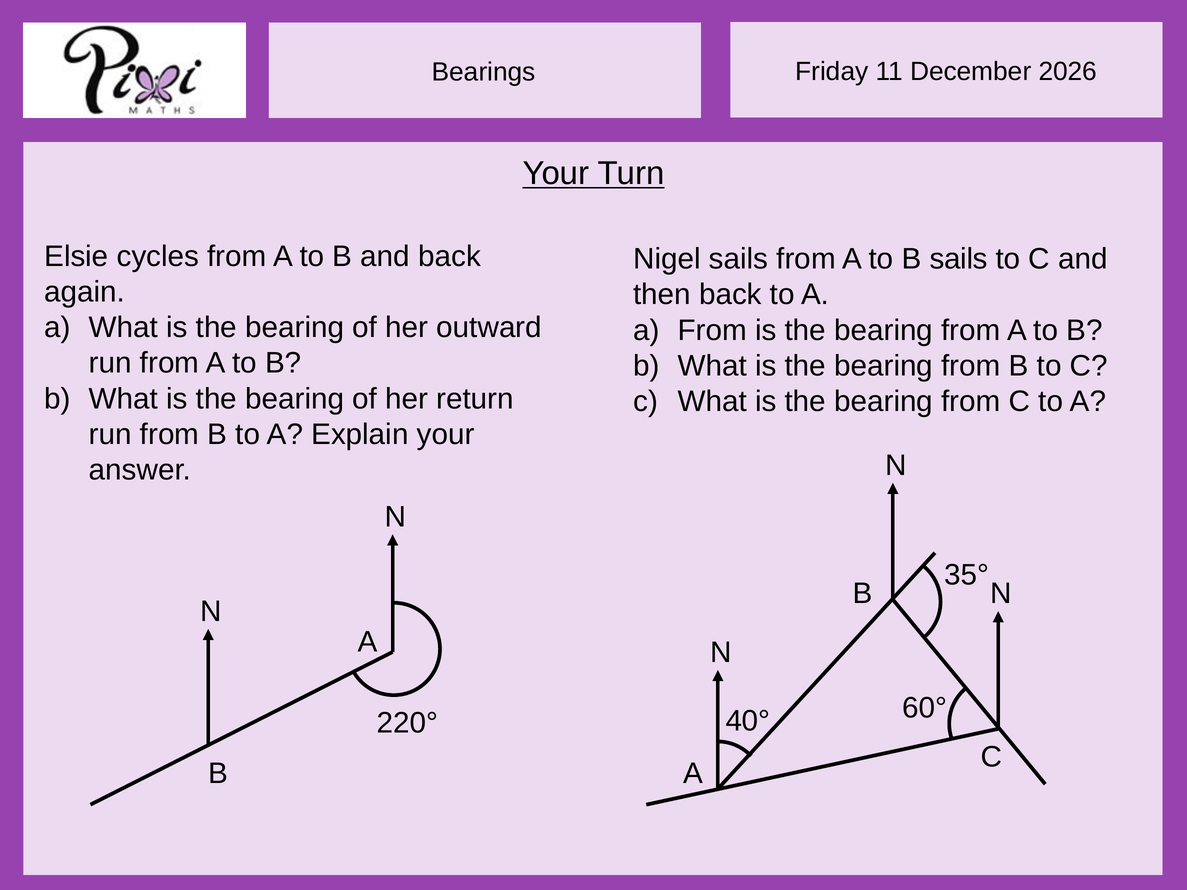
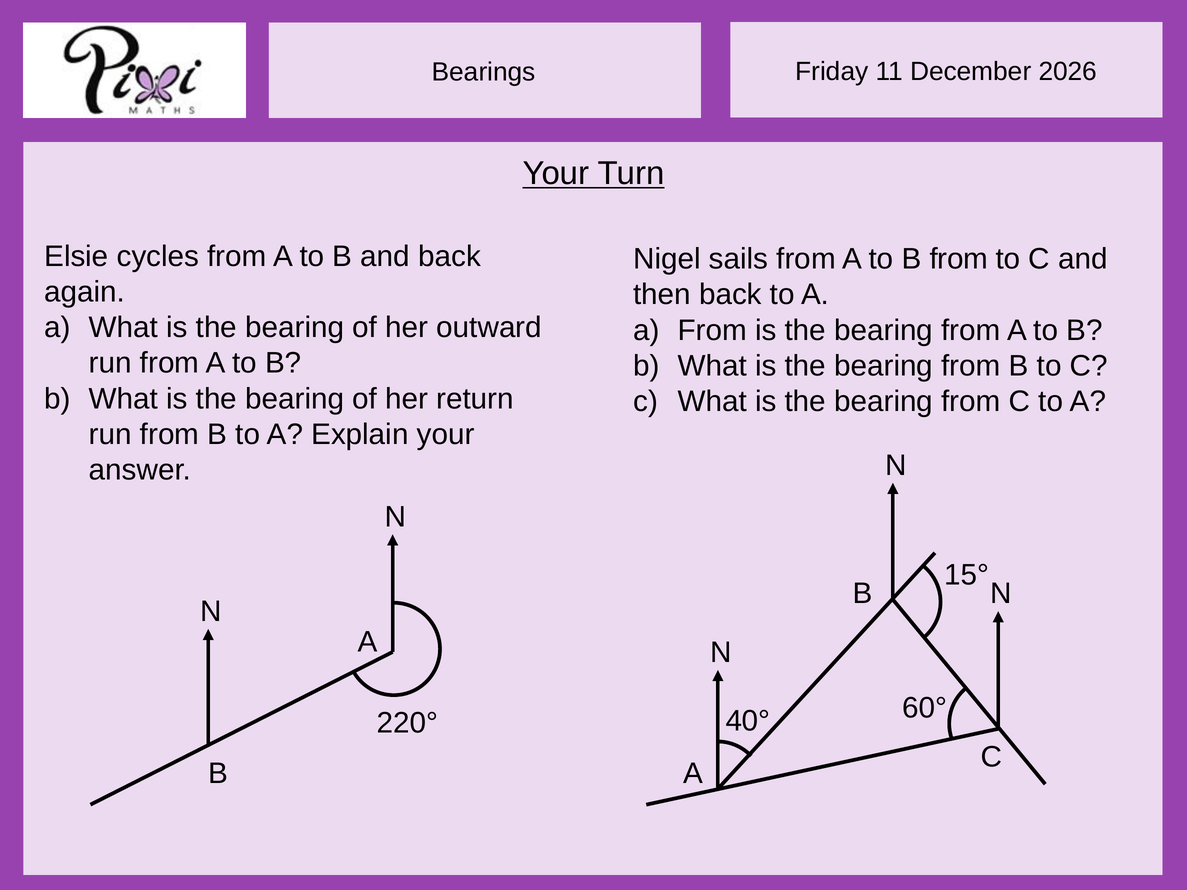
B sails: sails -> from
35°: 35° -> 15°
